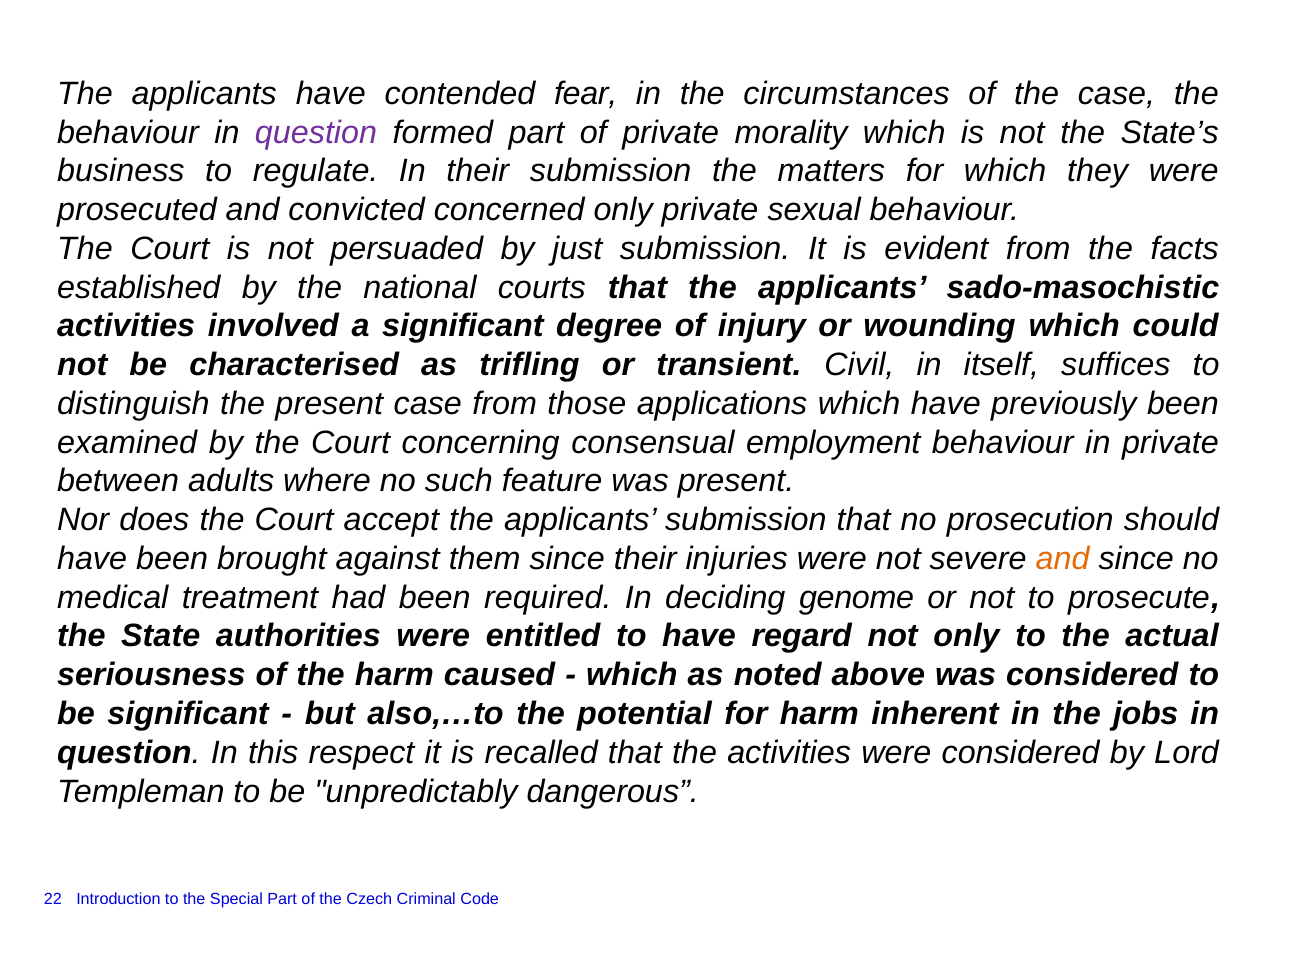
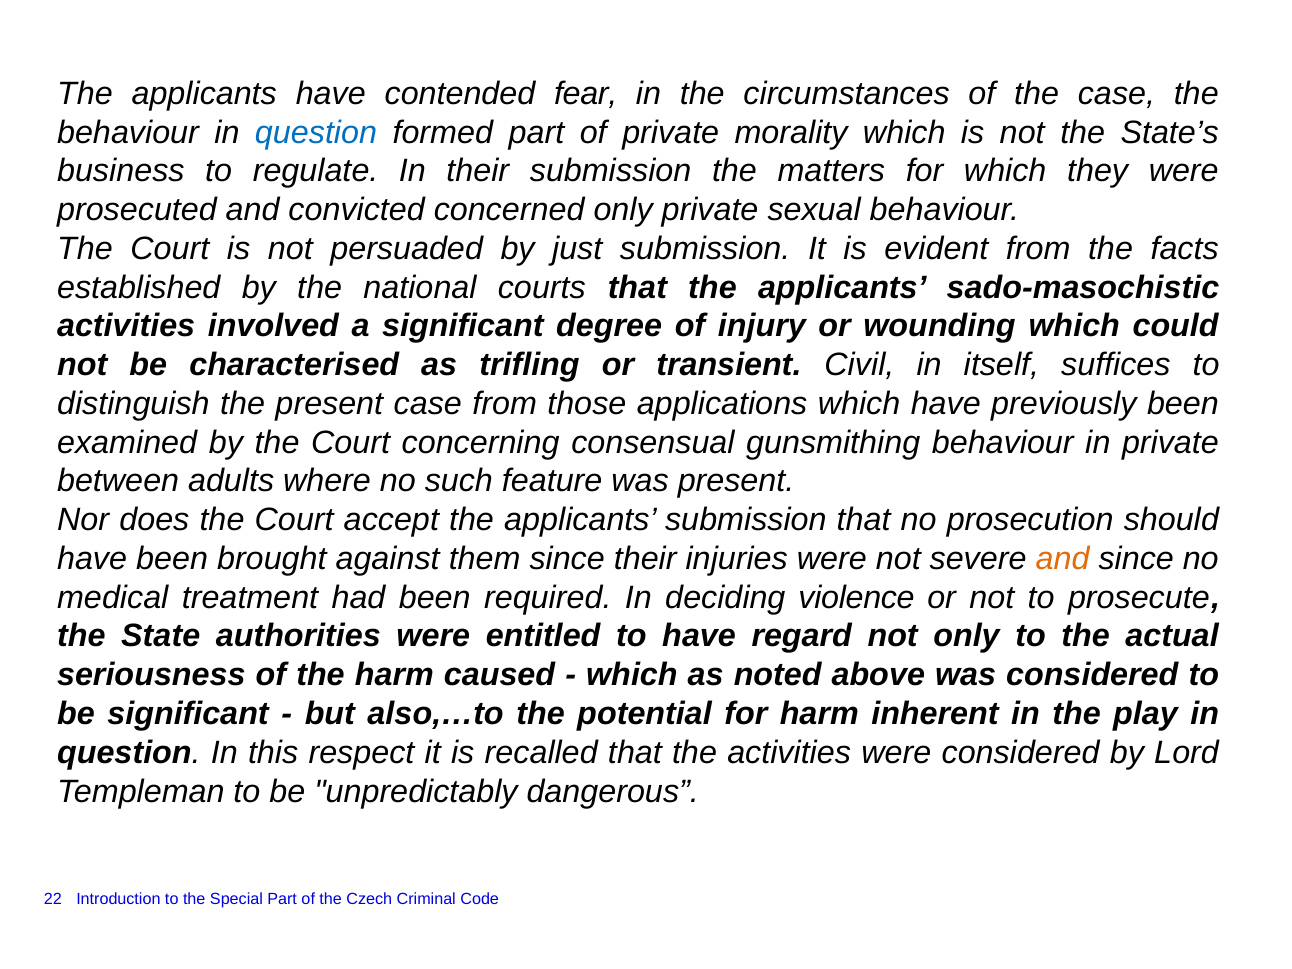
question at (316, 132) colour: purple -> blue
employment: employment -> gunsmithing
genome: genome -> violence
jobs: jobs -> play
